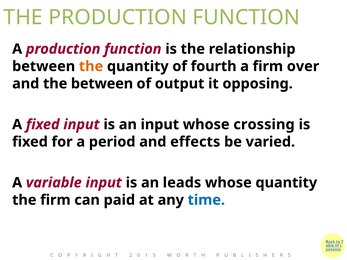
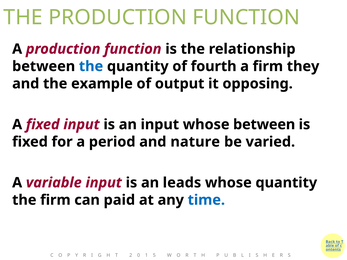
the at (91, 66) colour: orange -> blue
over: over -> they
the between: between -> example
whose crossing: crossing -> between
effects: effects -> nature
